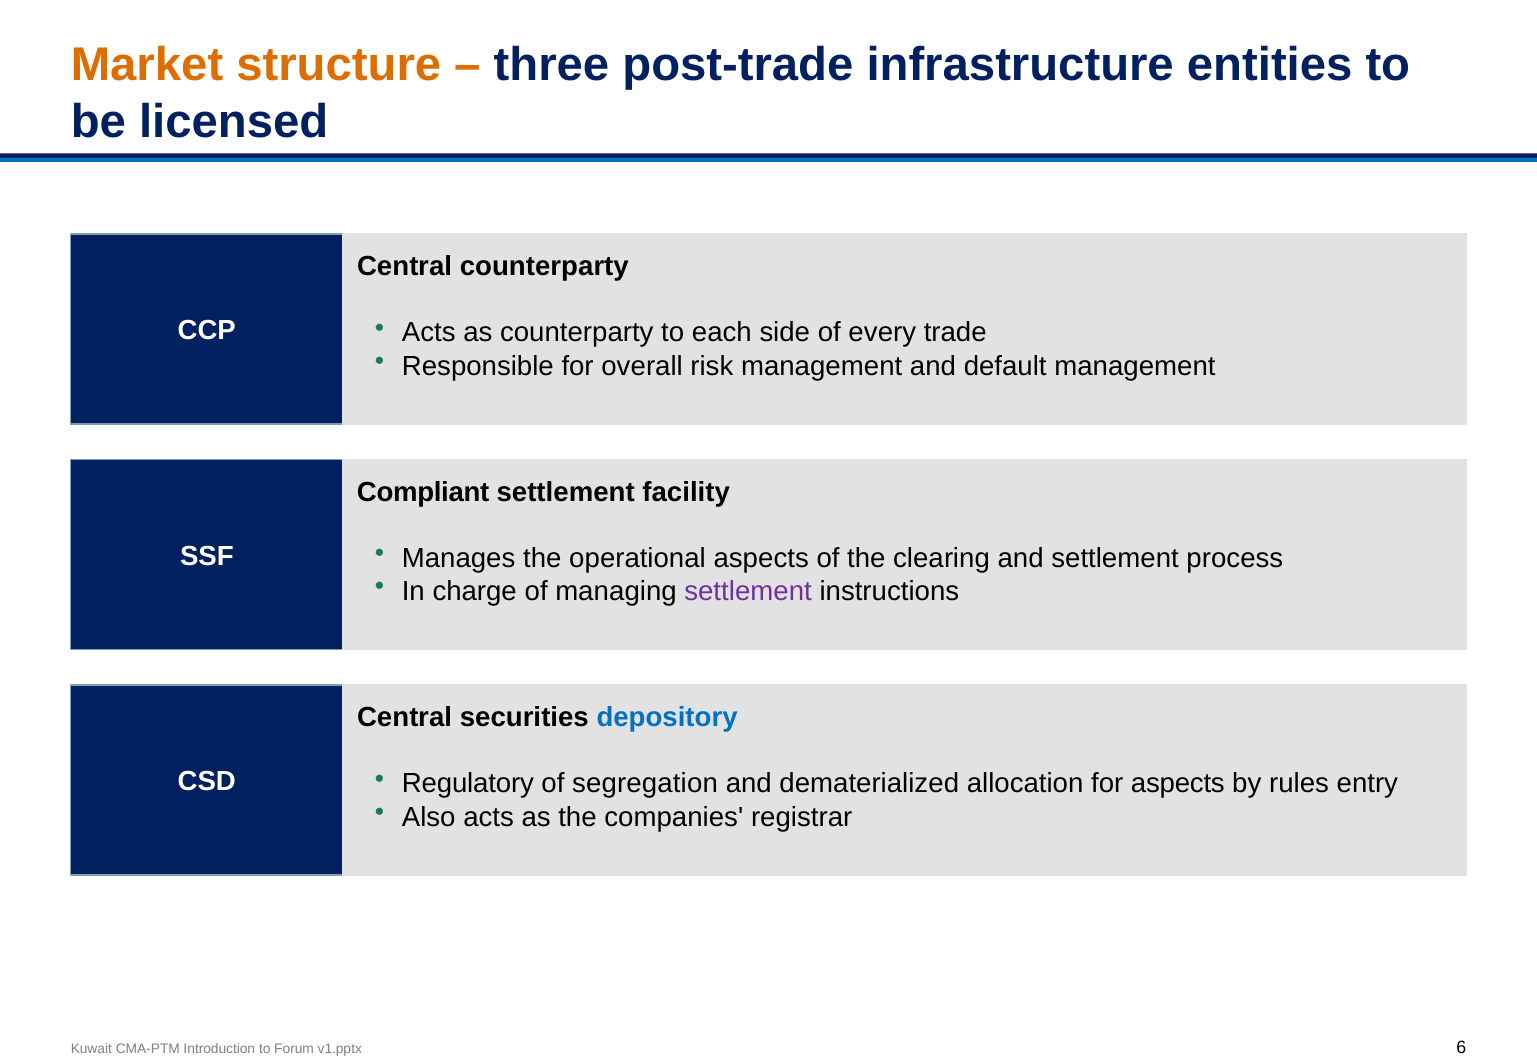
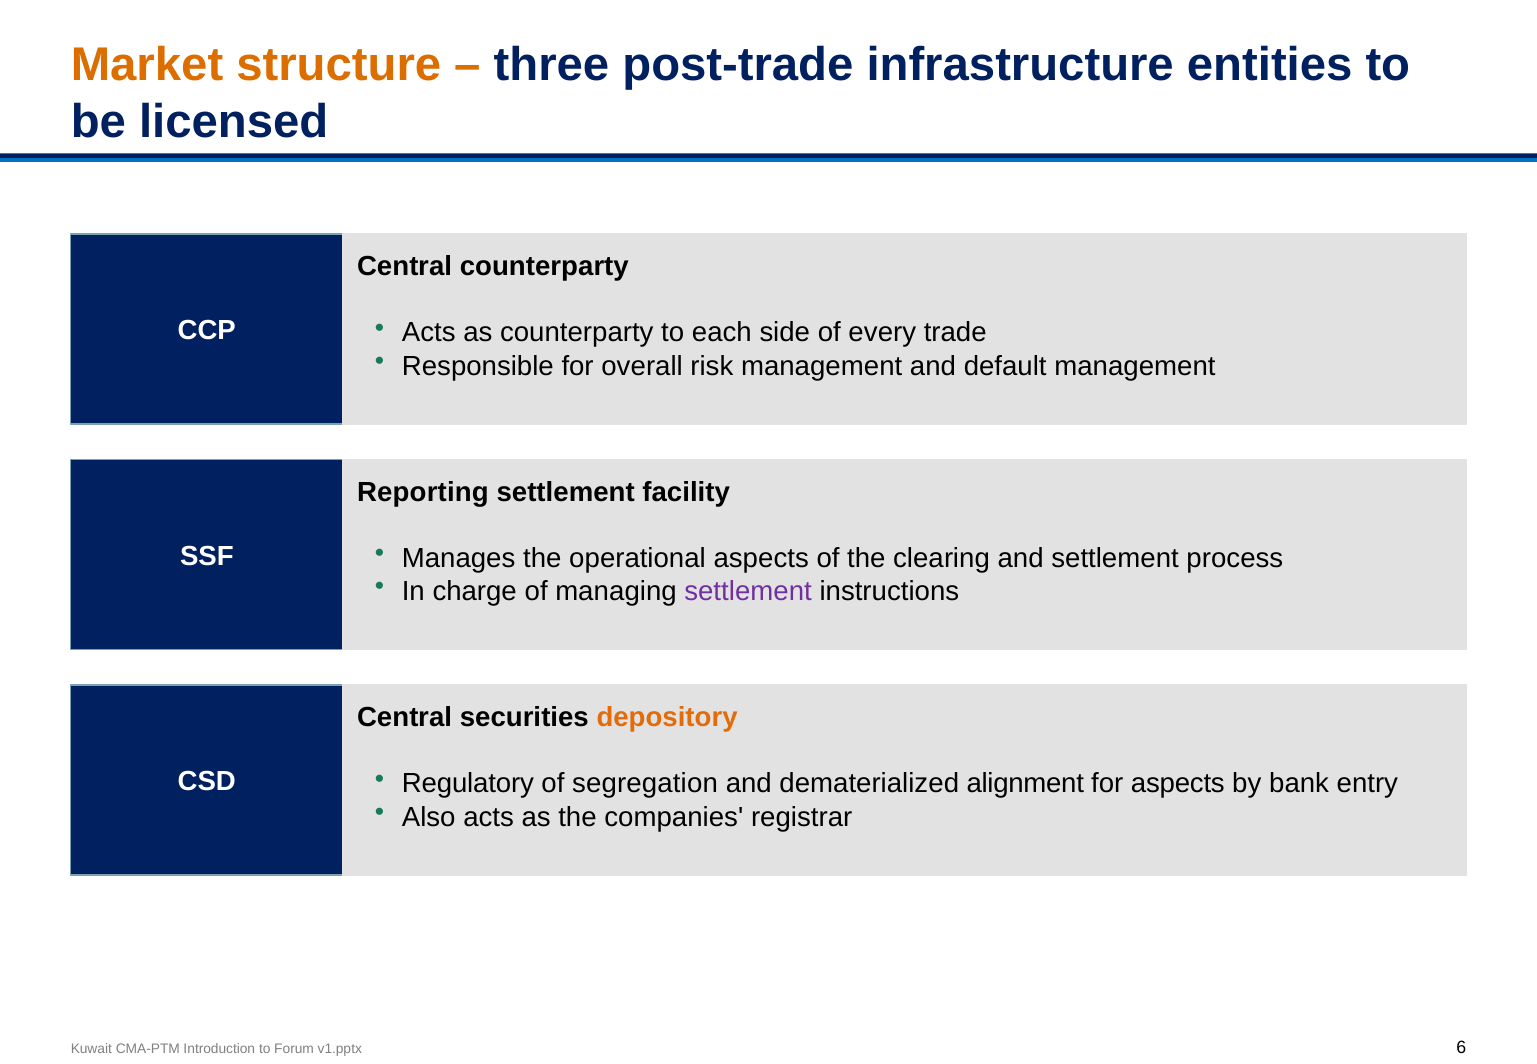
Compliant: Compliant -> Reporting
depository colour: blue -> orange
allocation: allocation -> alignment
rules: rules -> bank
